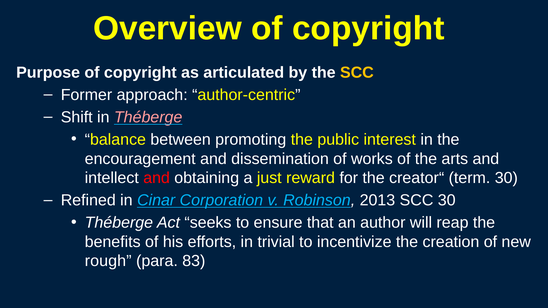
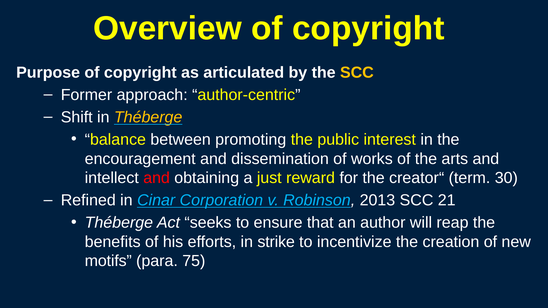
Théberge at (148, 117) colour: pink -> yellow
SCC 30: 30 -> 21
trivial: trivial -> strike
rough: rough -> motifs
83: 83 -> 75
